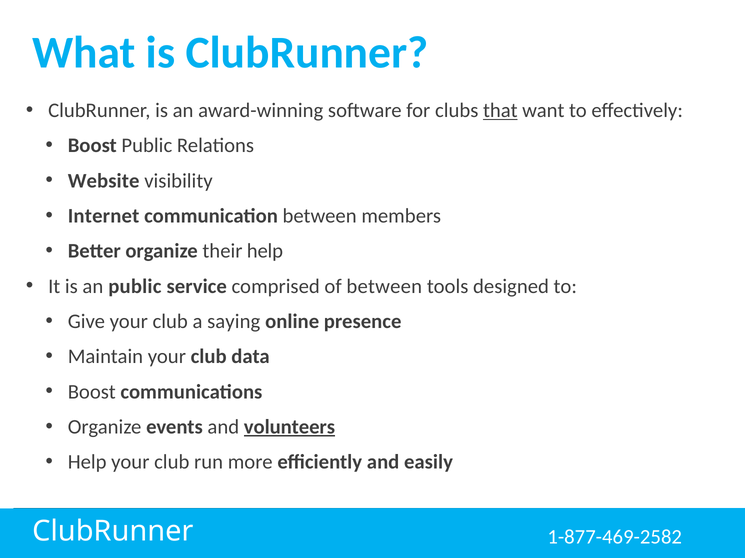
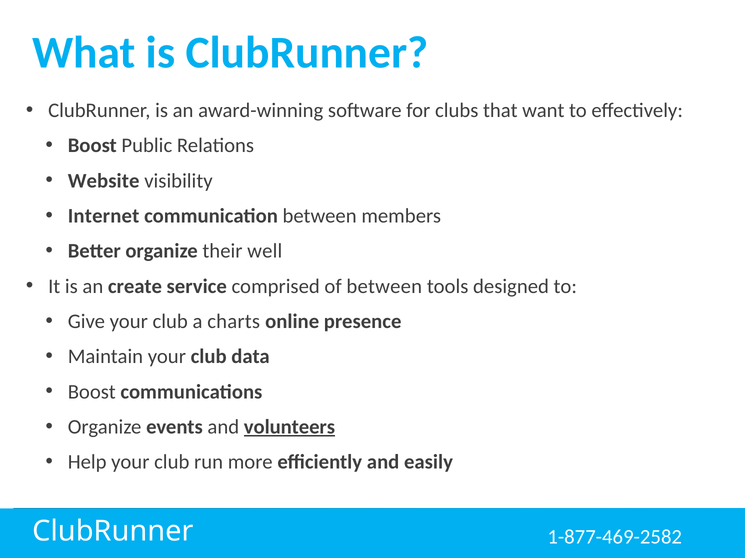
that underline: present -> none
their help: help -> well
an public: public -> create
saying: saying -> charts
